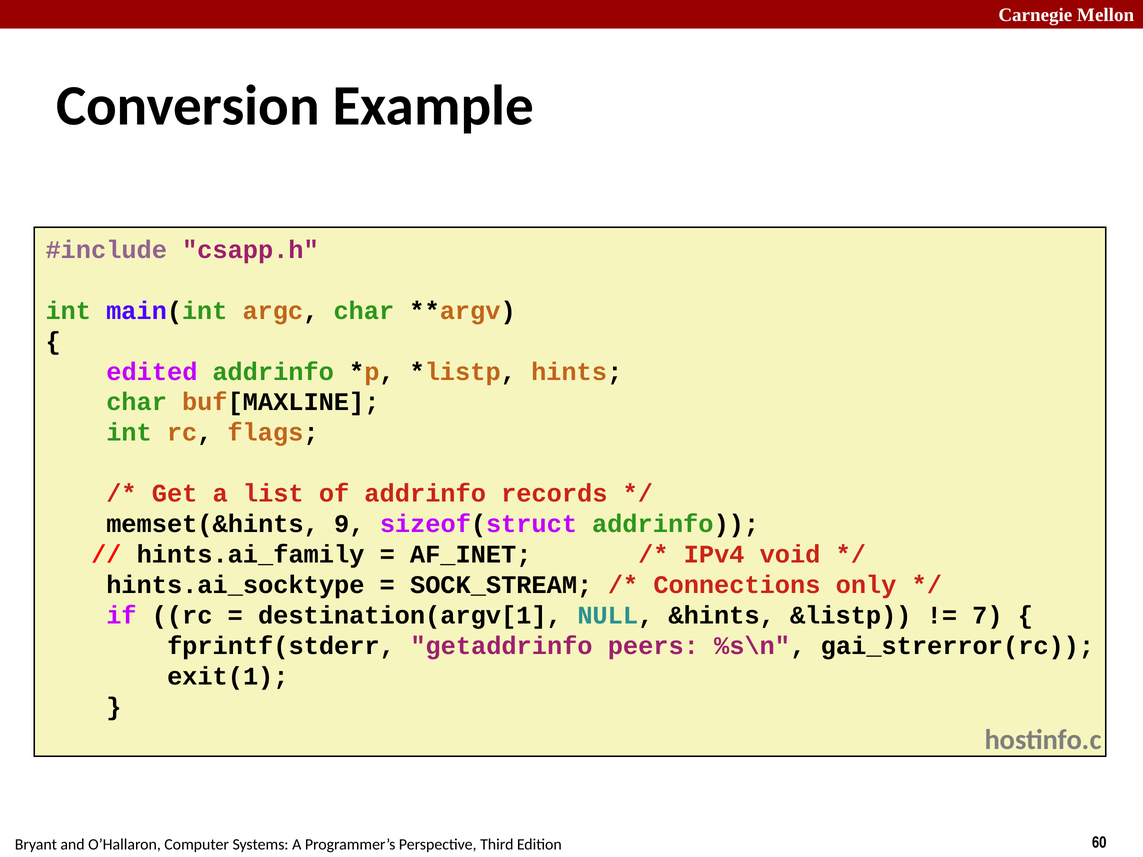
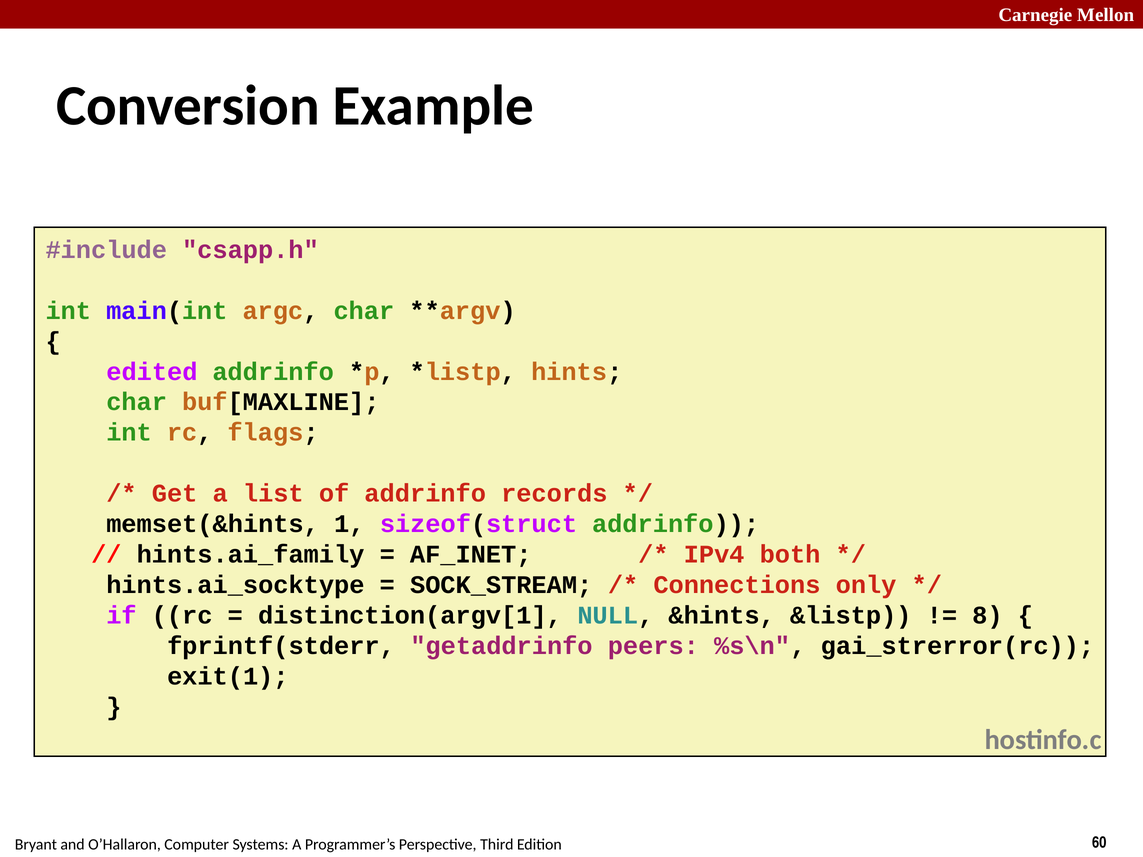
9: 9 -> 1
void: void -> both
destination(argv[1: destination(argv[1 -> distinction(argv[1
7: 7 -> 8
